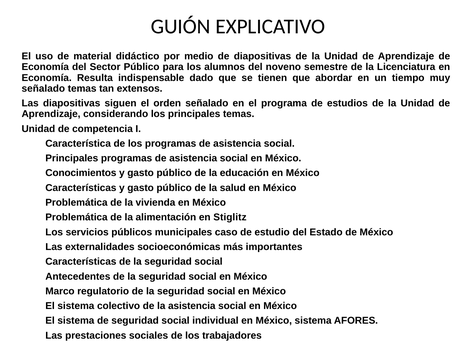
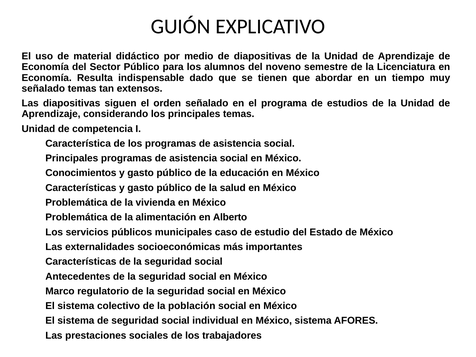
Stiglitz: Stiglitz -> Alberto
la asistencia: asistencia -> población
